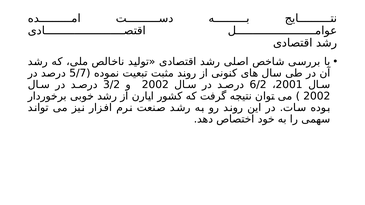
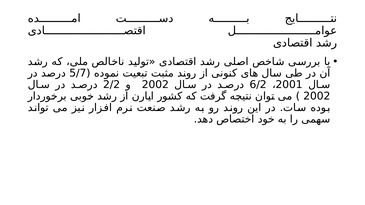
3/2: 3/2 -> 2/2
